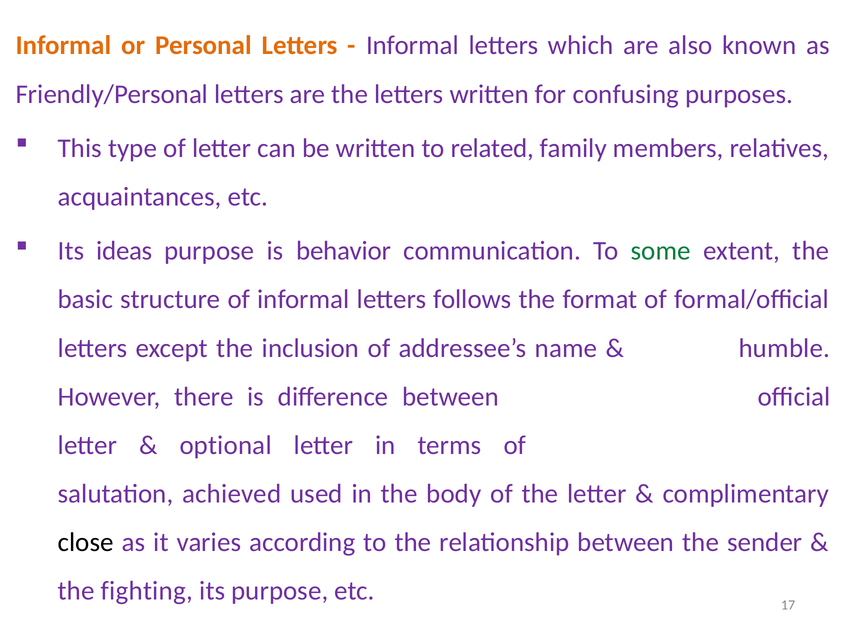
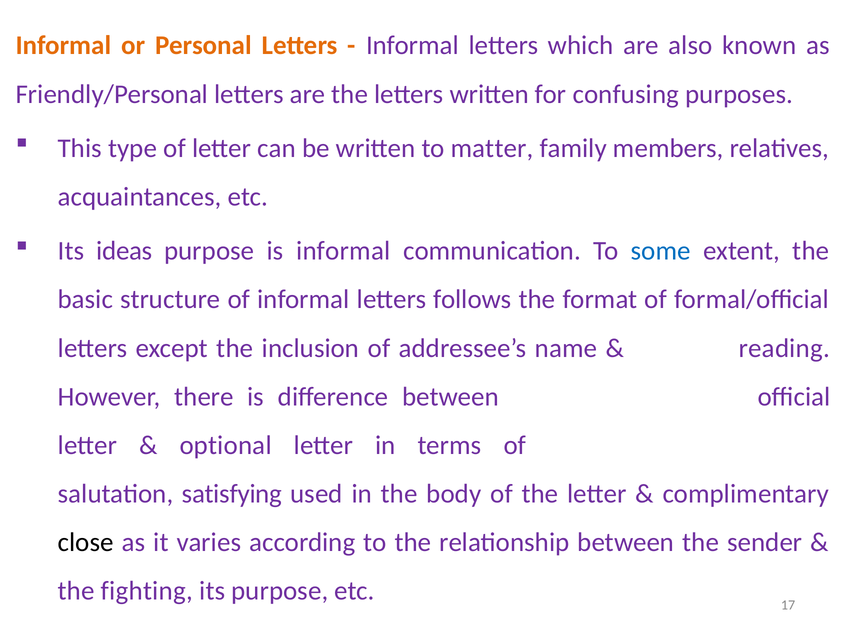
related: related -> matter
is behavior: behavior -> informal
some colour: green -> blue
humble: humble -> reading
achieved: achieved -> satisfying
